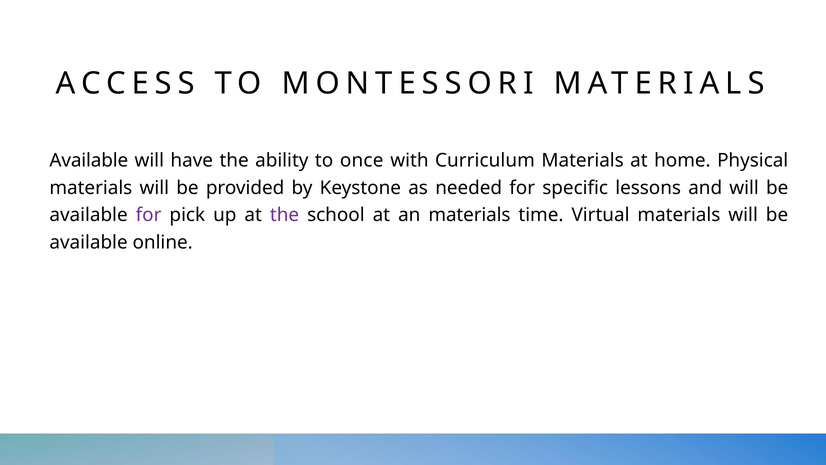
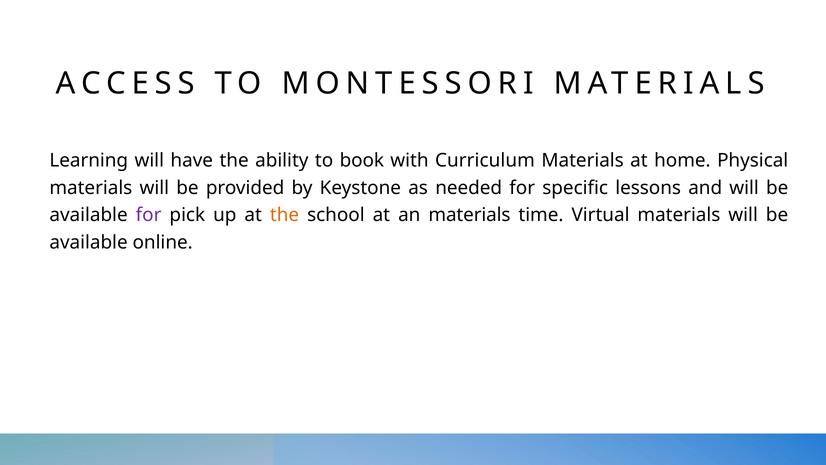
Available at (89, 160): Available -> Learning
once: once -> book
the at (285, 215) colour: purple -> orange
